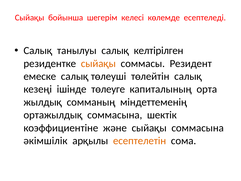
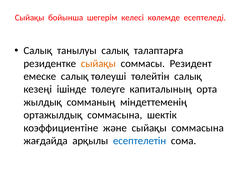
келтірілген: келтірілген -> талаптарға
әкімшілік: әкімшілік -> жағдайда
есептелетін colour: orange -> blue
